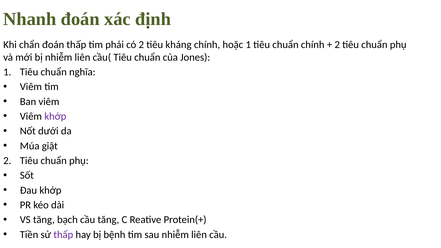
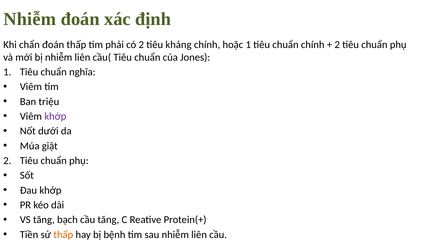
Nhanh at (30, 19): Nhanh -> Nhiễm
Ban viêm: viêm -> triệu
thấp at (63, 235) colour: purple -> orange
